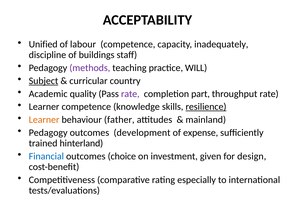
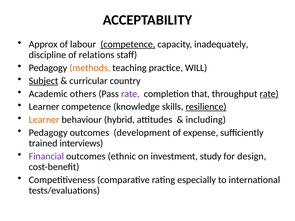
Unified: Unified -> Approx
competence at (128, 44) underline: none -> present
buildings: buildings -> relations
methods colour: purple -> orange
quality: quality -> others
part: part -> that
rate at (269, 94) underline: none -> present
father: father -> hybrid
mainland: mainland -> including
hinterland: hinterland -> interviews
Financial colour: blue -> purple
choice: choice -> ethnic
given: given -> study
